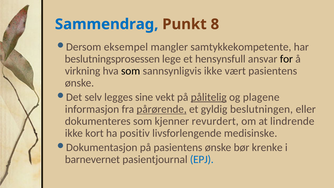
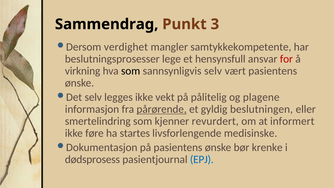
Sammendrag colour: blue -> black
8: 8 -> 3
eksempel: eksempel -> verdighet
beslutningsprosessen: beslutningsprosessen -> beslutningsprosesser
for colour: black -> red
sannsynligvis ikke: ikke -> selv
legges sine: sine -> ikke
pålitelig underline: present -> none
dokumenteres: dokumenteres -> smertelindring
lindrende: lindrende -> informert
kort: kort -> føre
positiv: positiv -> startes
barnevernet: barnevernet -> dødsprosess
